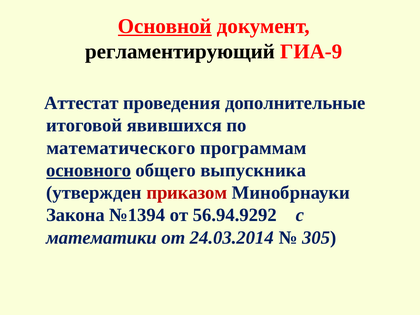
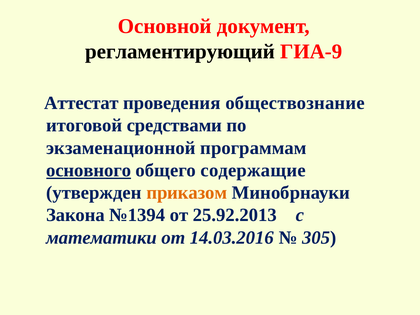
Основной underline: present -> none
дополнительные: дополнительные -> обществознание
явившихся: явившихся -> средствами
математического: математического -> экзаменационной
выпускника: выпускника -> содержащие
приказом colour: red -> orange
56.94.9292: 56.94.9292 -> 25.92.2013
24.03.2014: 24.03.2014 -> 14.03.2016
